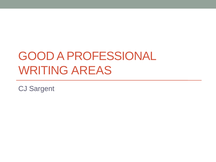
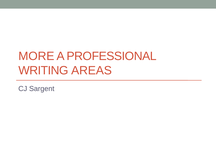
GOOD: GOOD -> MORE
